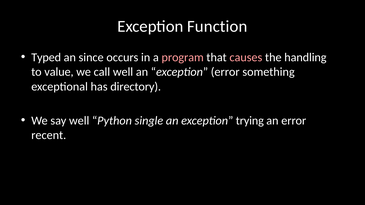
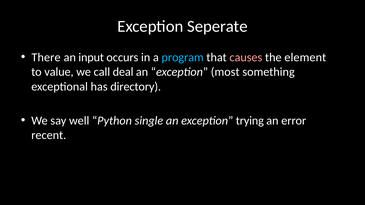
Function: Function -> Seperate
Typed: Typed -> There
since: since -> input
program colour: pink -> light blue
handling: handling -> element
call well: well -> deal
exception error: error -> most
